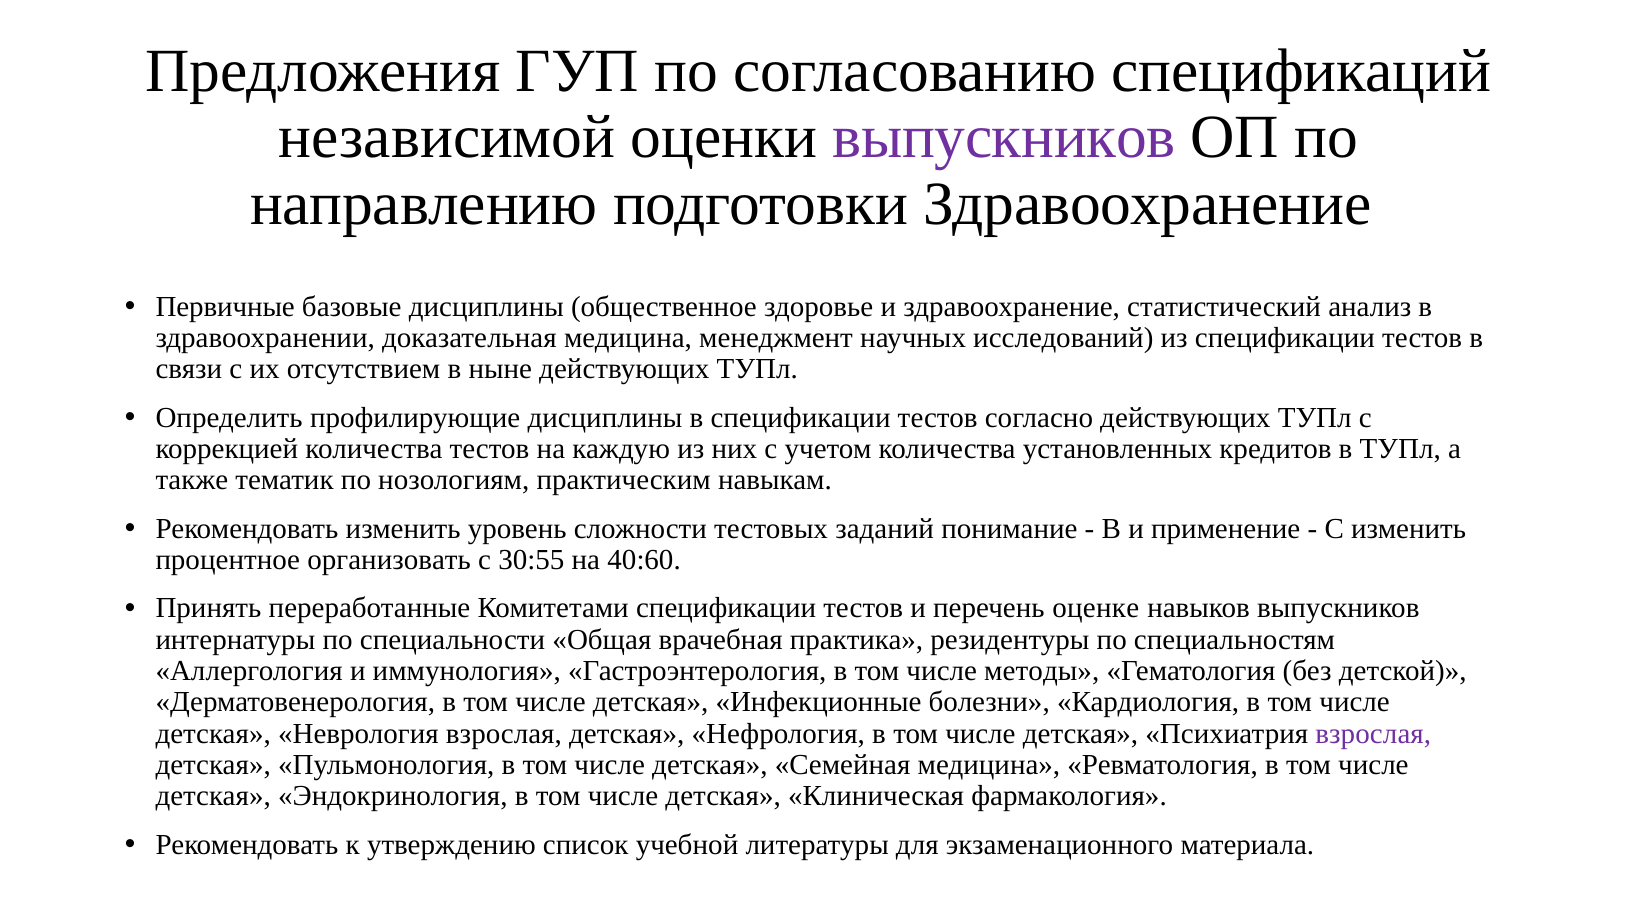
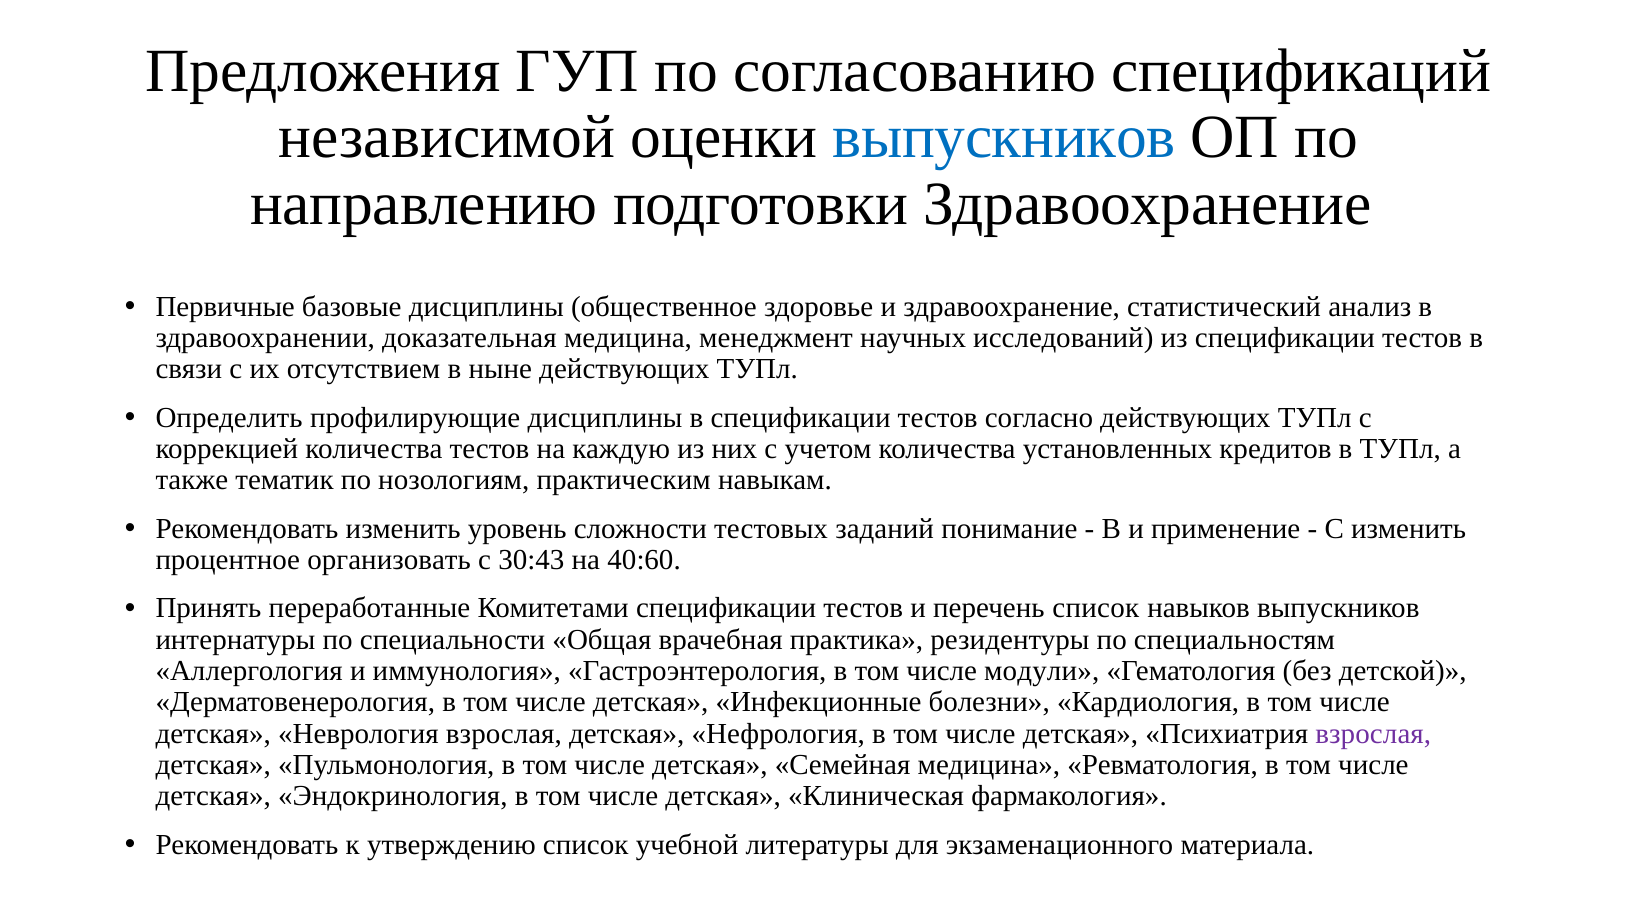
выпускников at (1004, 138) colour: purple -> blue
30:55: 30:55 -> 30:43
перечень оценке: оценке -> список
методы: методы -> модули
